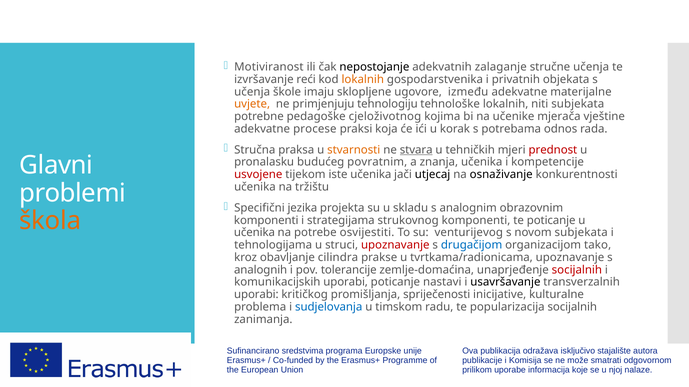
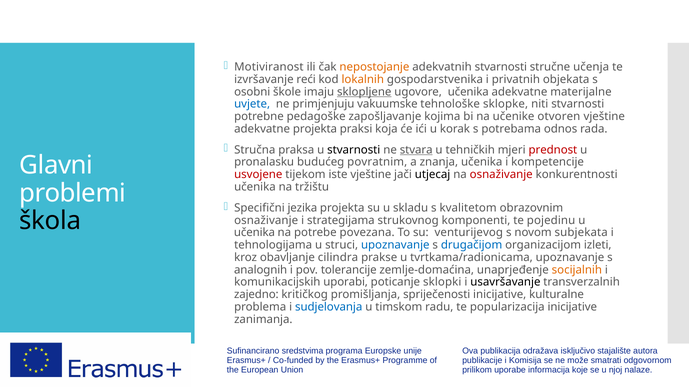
nepostojanje colour: black -> orange
adekvatnih zalaganje: zalaganje -> stvarnosti
učenja at (252, 92): učenja -> osobni
sklopljene underline: none -> present
ugovore između: između -> učenika
uvjete colour: orange -> blue
tehnologiju: tehnologiju -> vakuumske
tehnološke lokalnih: lokalnih -> sklopke
niti subjekata: subjekata -> stvarnosti
cjeloživotnog: cjeloživotnog -> zapošljavanje
mjerača: mjerača -> otvoren
adekvatne procese: procese -> projekta
stvarnosti at (354, 150) colour: orange -> black
iste učenika: učenika -> vještine
osnaživanje at (501, 175) colour: black -> red
analognim: analognim -> kvalitetom
škola colour: orange -> black
komponenti at (266, 221): komponenti -> osnaživanje
te poticanje: poticanje -> pojedinu
osvijestiti: osvijestiti -> povezana
upoznavanje at (395, 245) colour: red -> blue
tako: tako -> izleti
socijalnih at (577, 270) colour: red -> orange
nastavi: nastavi -> sklopki
uporabi at (256, 295): uporabi -> zajedno
popularizacija socijalnih: socijalnih -> inicijative
